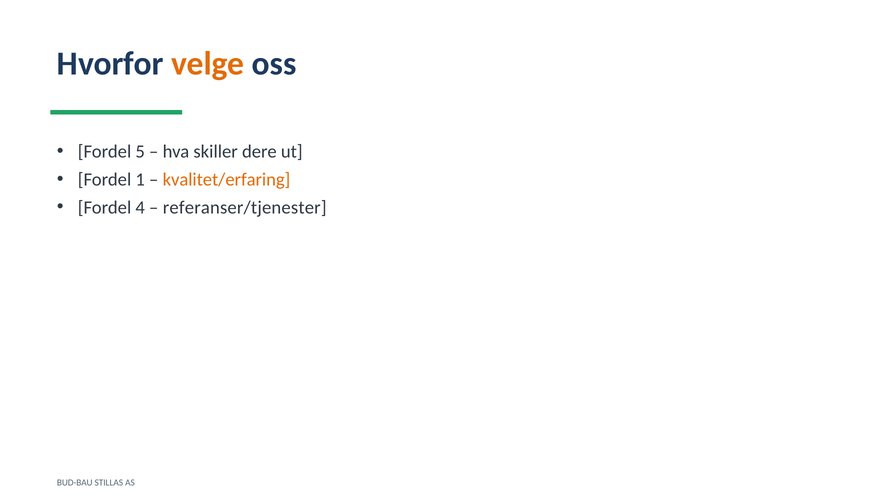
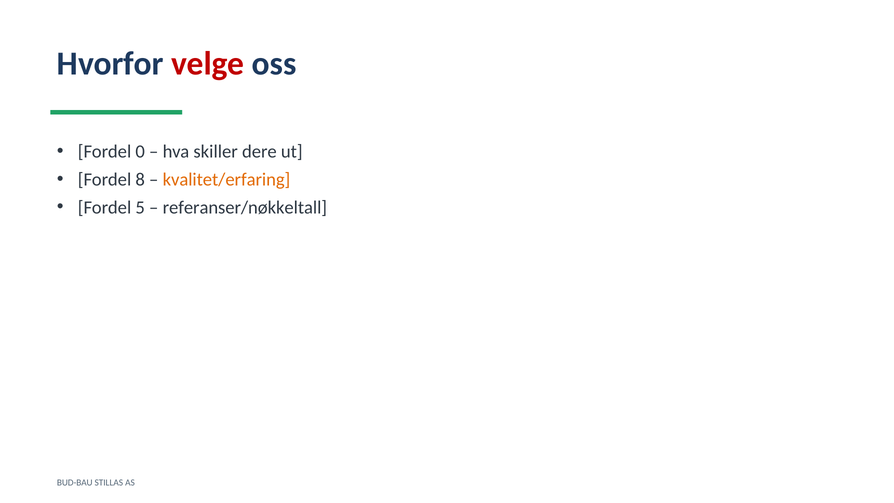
velge colour: orange -> red
5: 5 -> 0
1: 1 -> 8
4: 4 -> 5
referanser/tjenester: referanser/tjenester -> referanser/nøkkeltall
